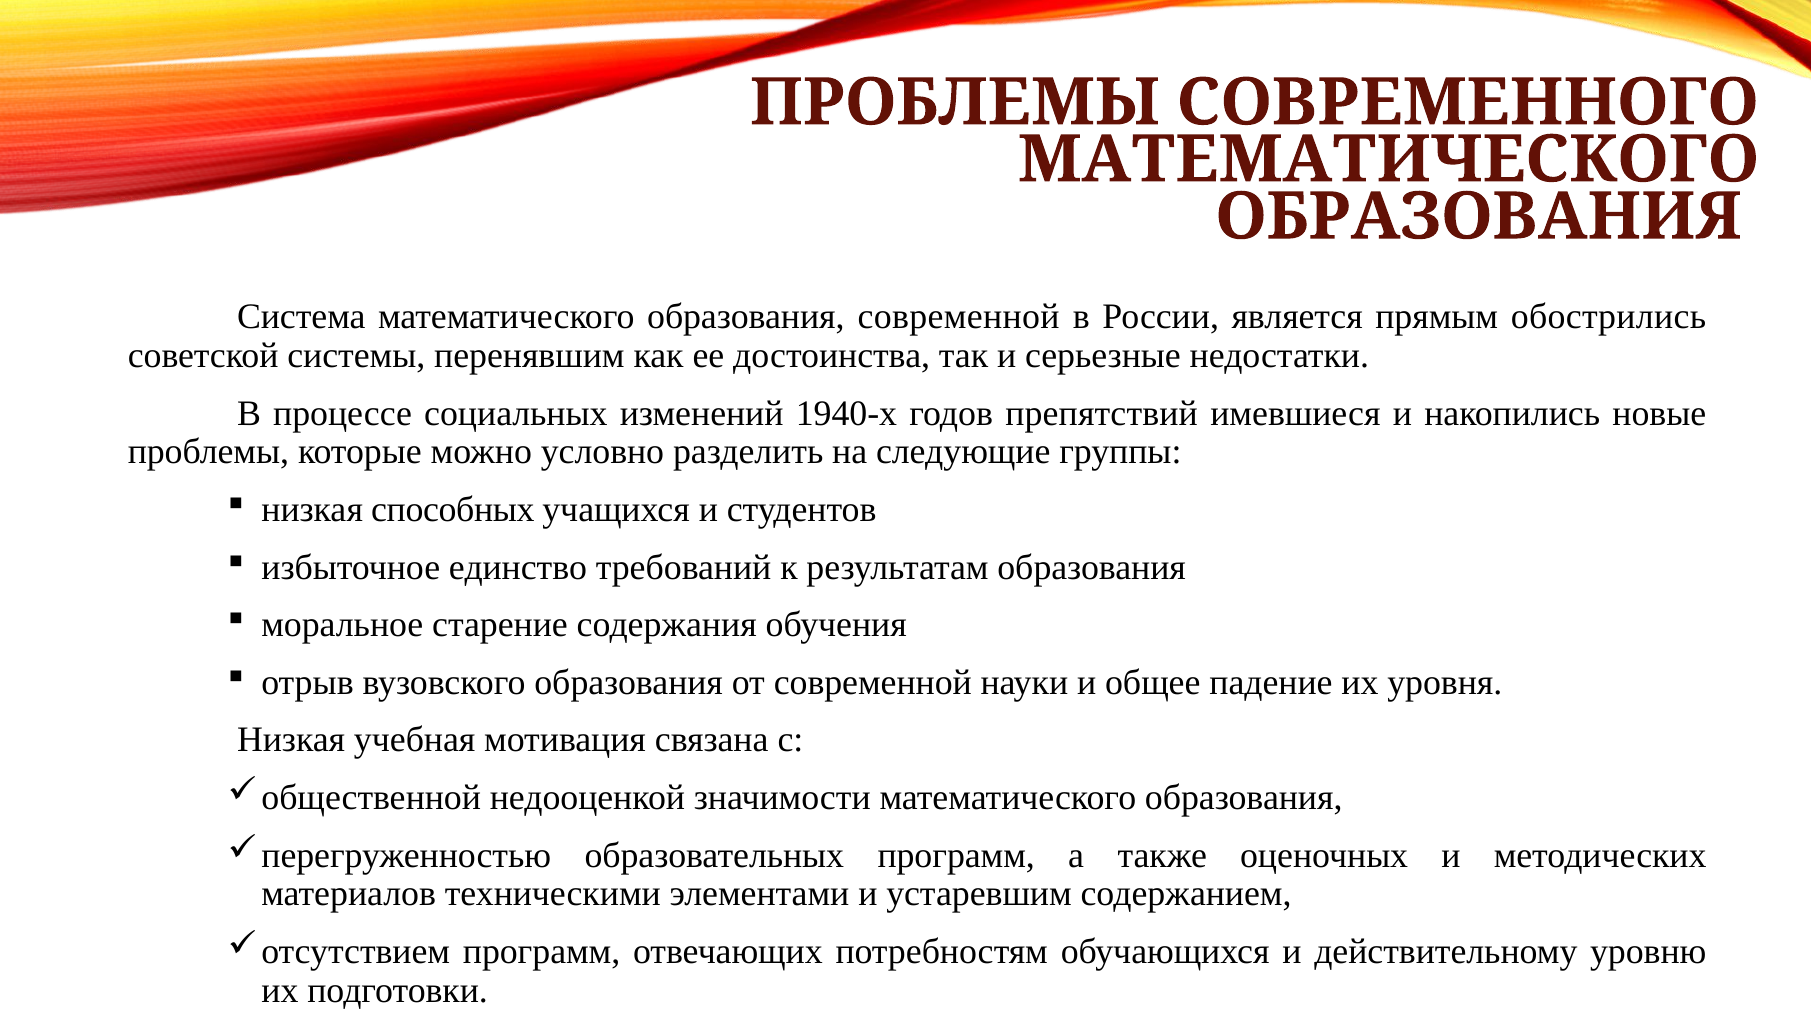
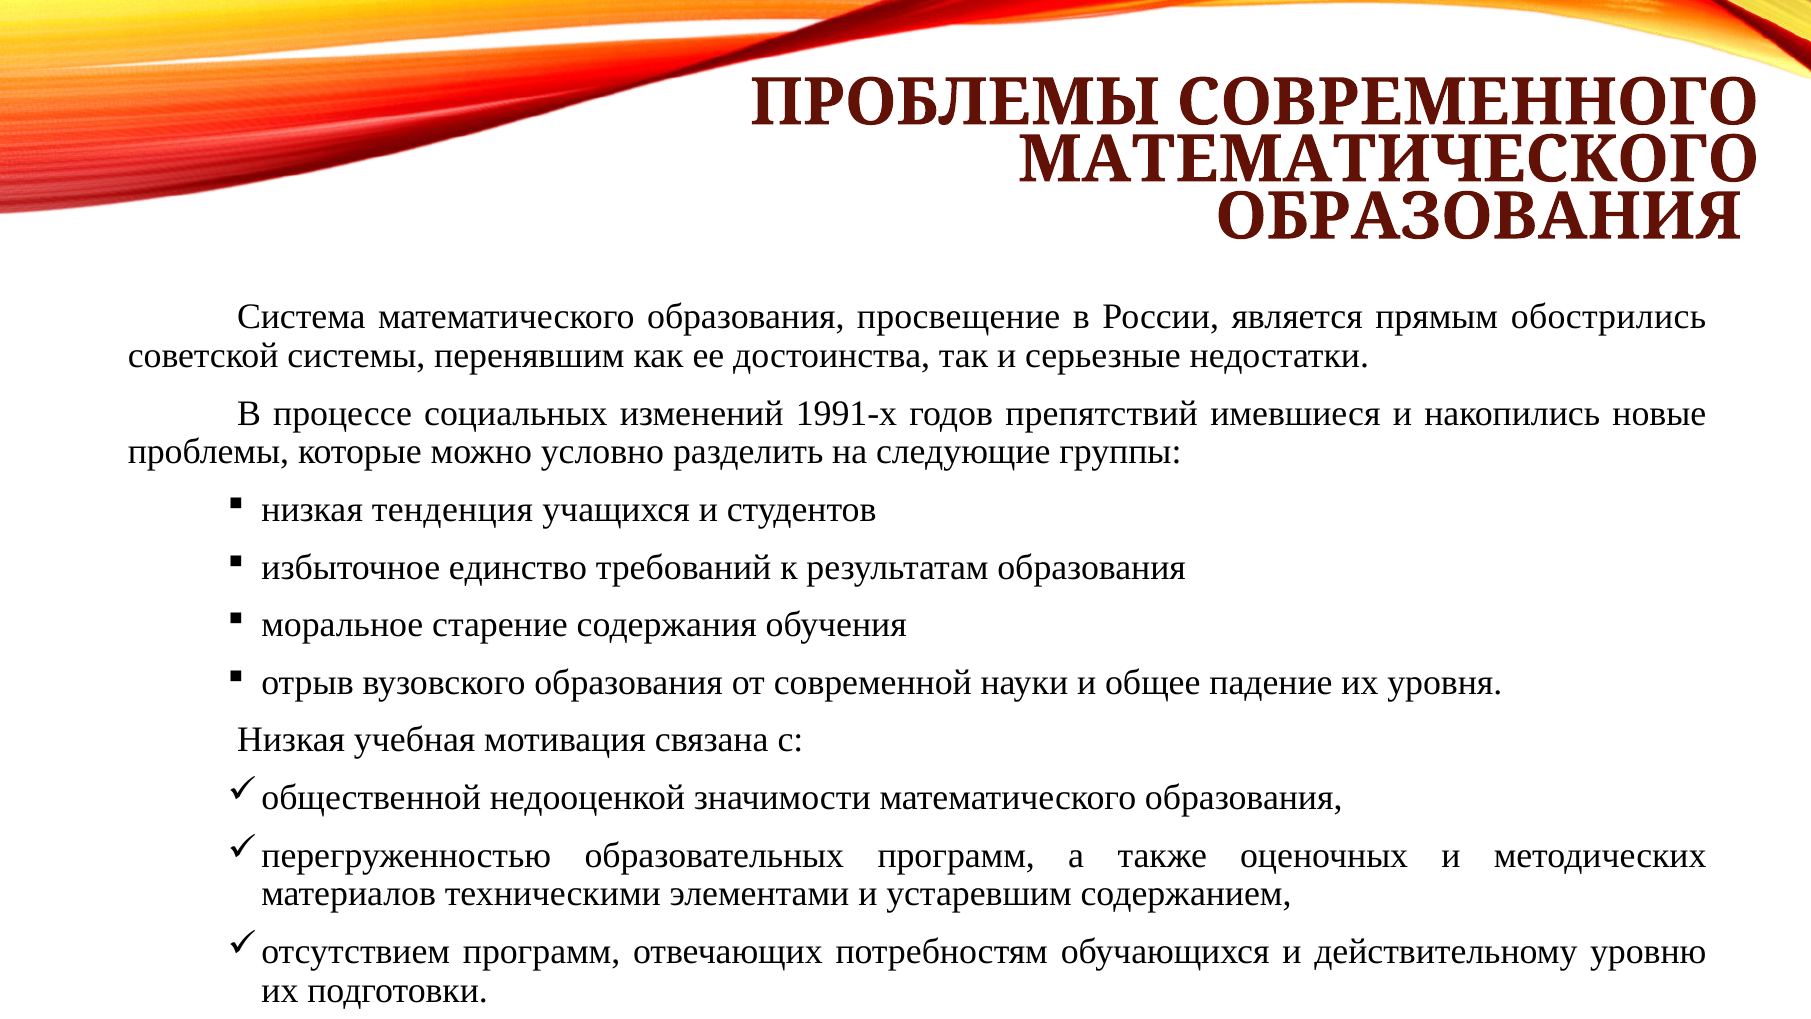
образования современной: современной -> просвещение
1940-х: 1940-х -> 1991-х
способных: способных -> тенденция
